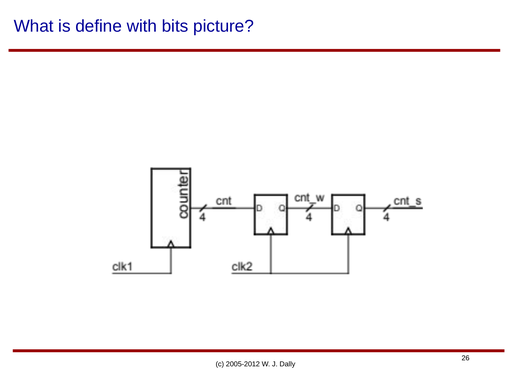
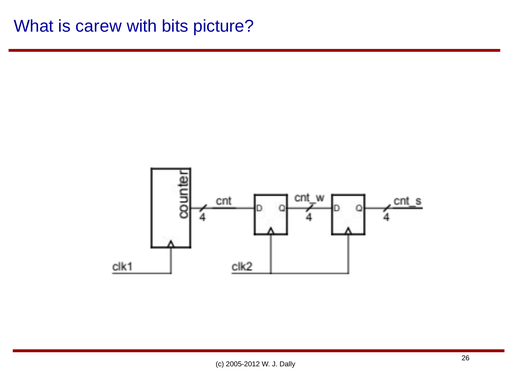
define: define -> carew
